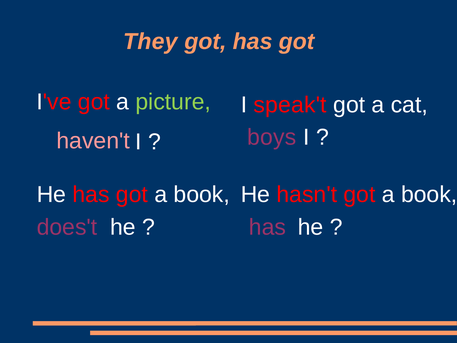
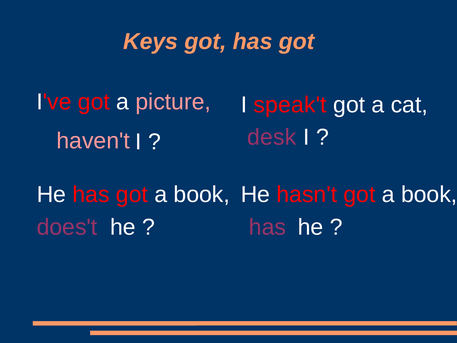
They: They -> Keys
picture colour: light green -> pink
boys: boys -> desk
